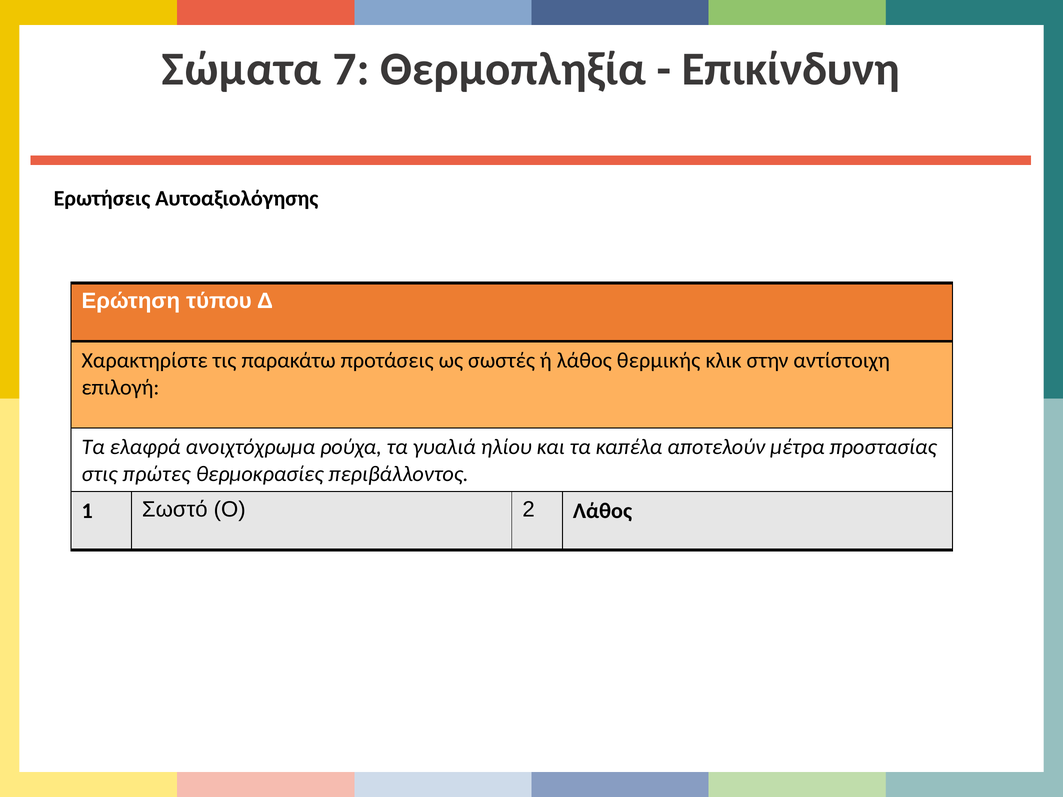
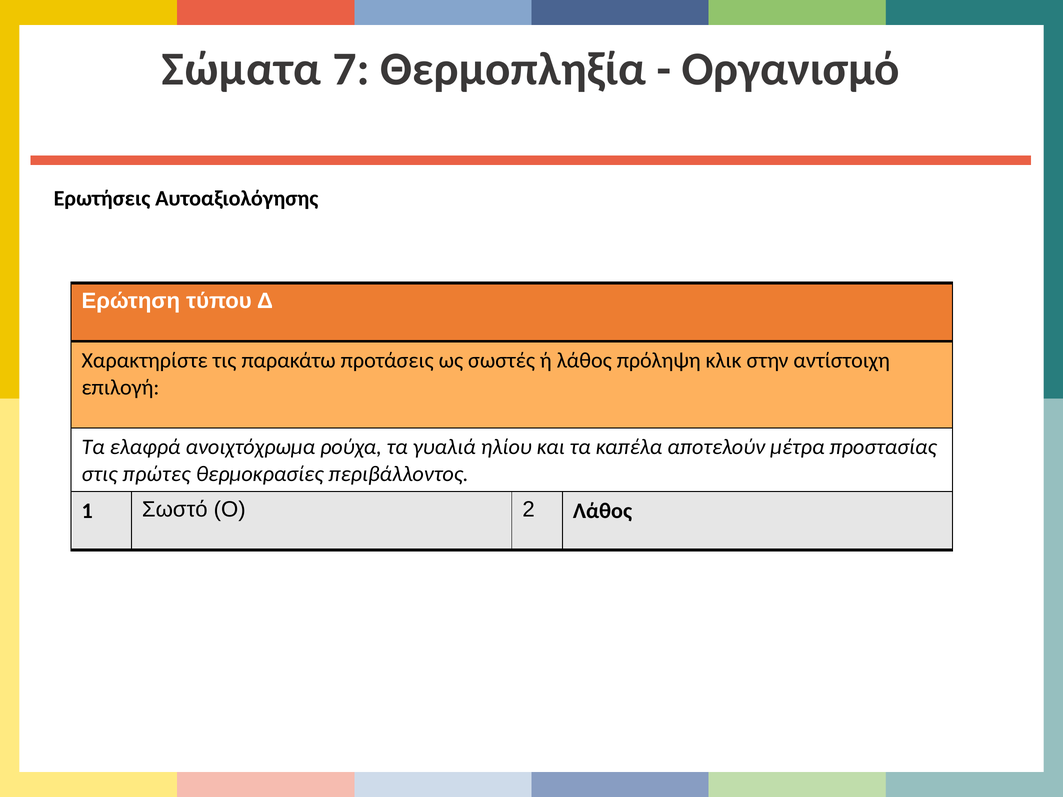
Επικίνδυνη: Επικίνδυνη -> Οργανισμό
θερμικής: θερμικής -> πρόληψη
